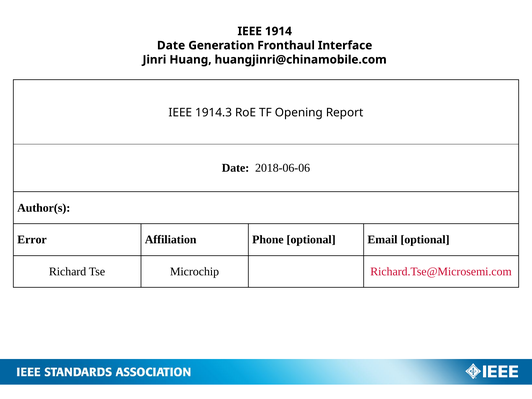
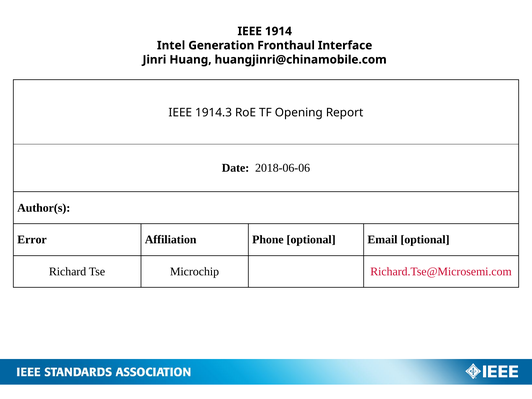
Date at (171, 45): Date -> Intel
